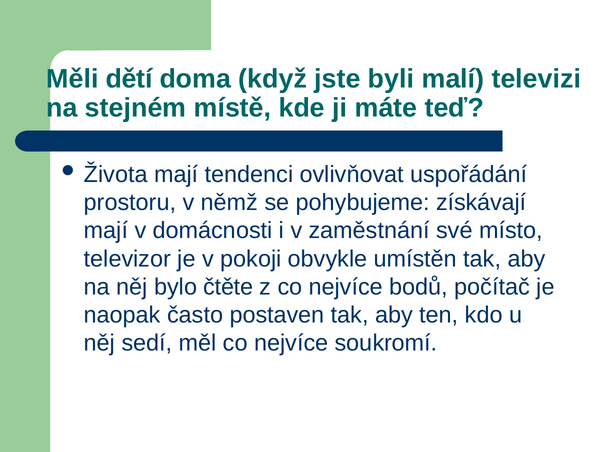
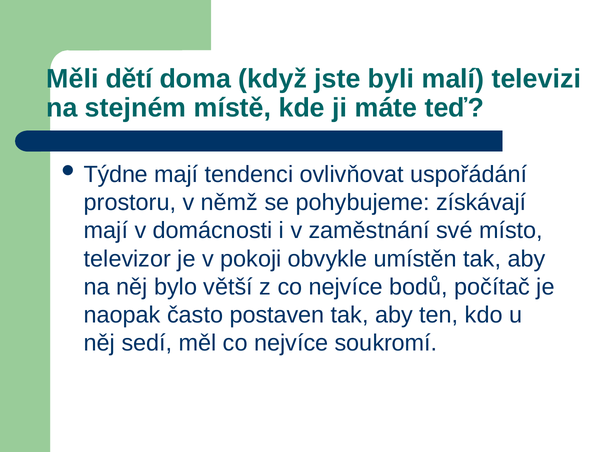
Života: Života -> Týdne
čtěte: čtěte -> větší
